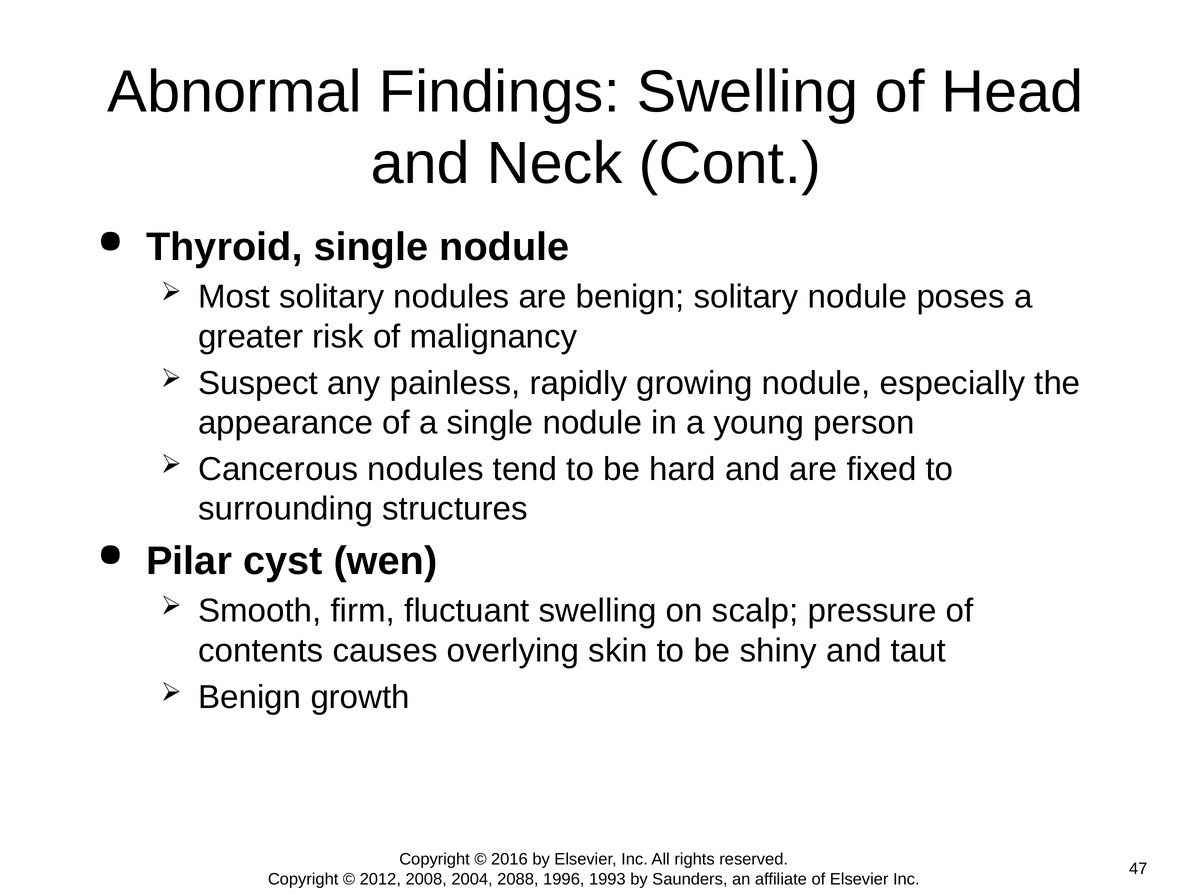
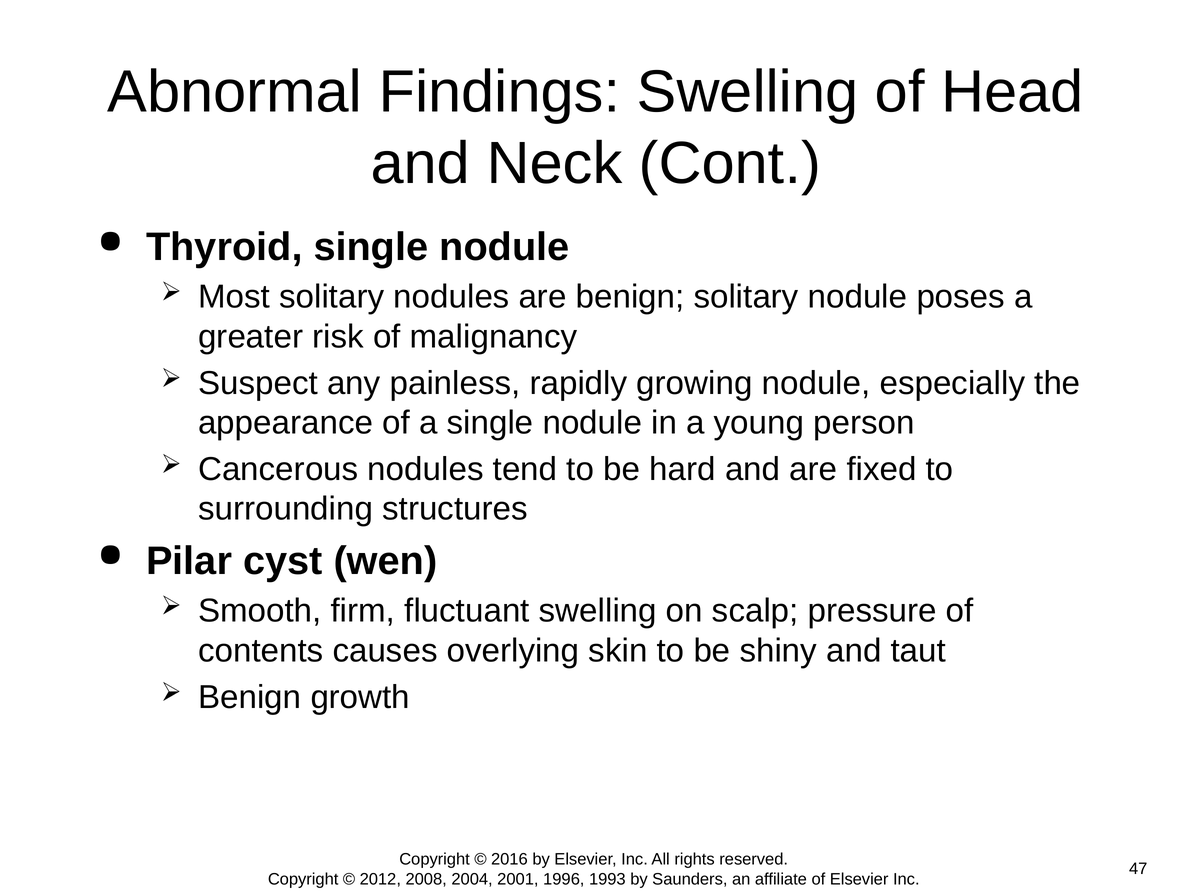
2088: 2088 -> 2001
